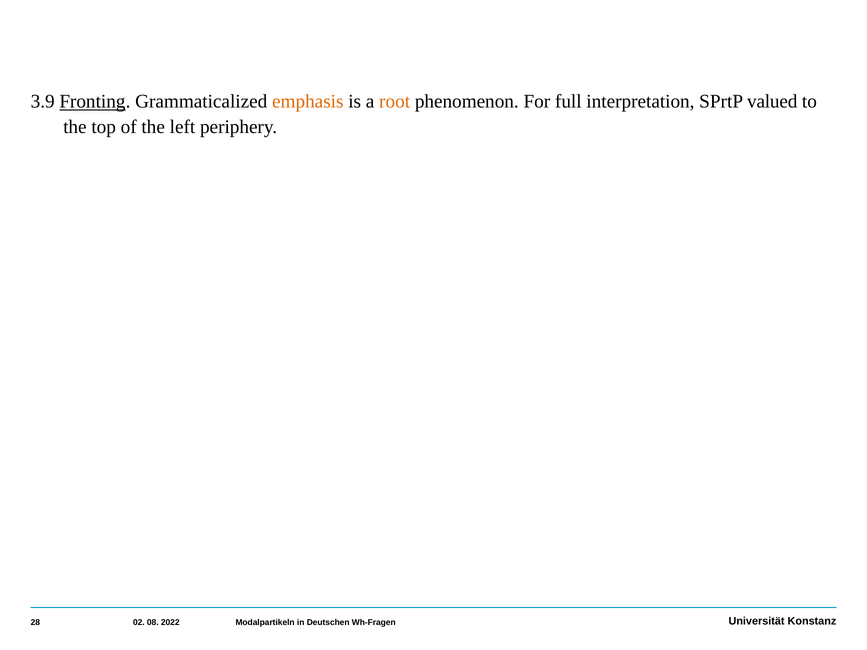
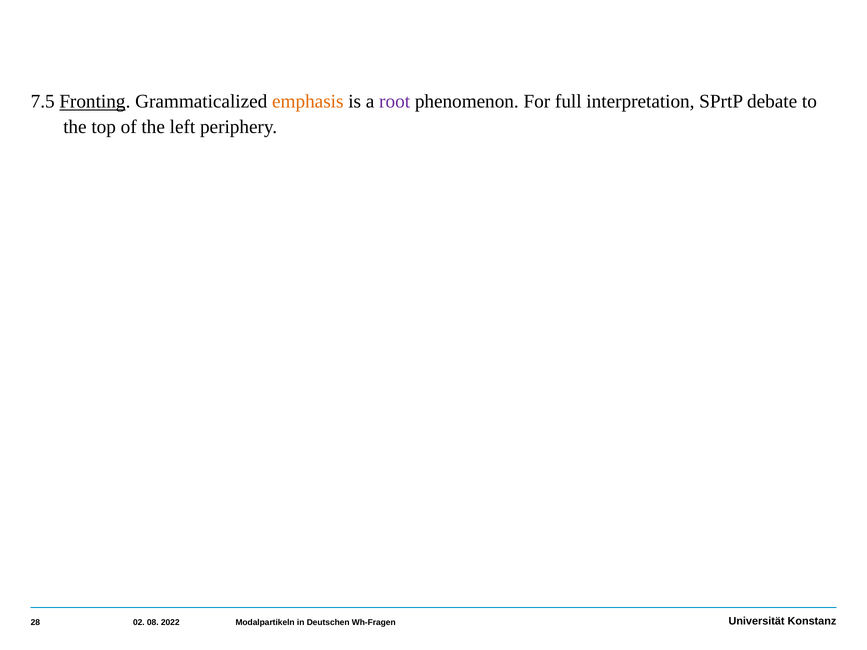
3.9: 3.9 -> 7.5
root colour: orange -> purple
valued: valued -> debate
